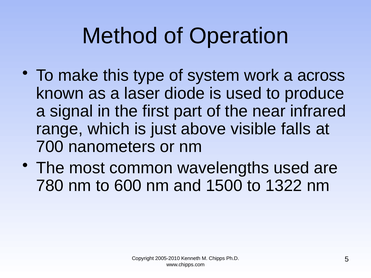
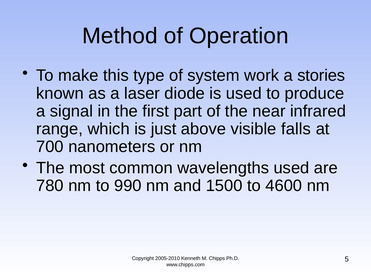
across: across -> stories
600: 600 -> 990
1322: 1322 -> 4600
